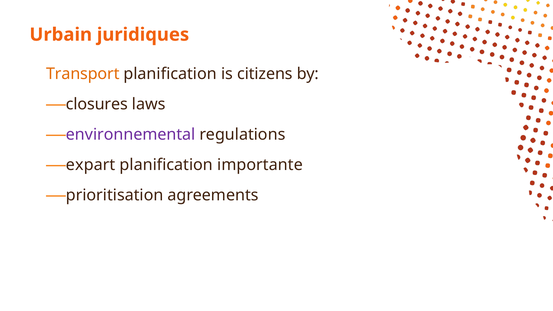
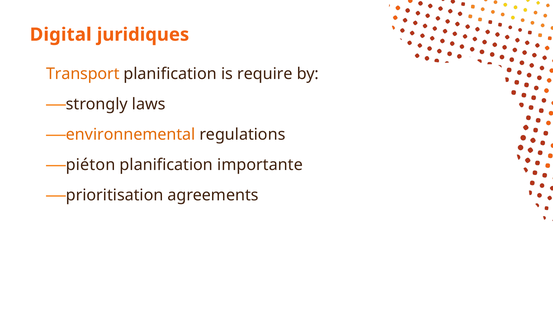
Urbain: Urbain -> Digital
citizens: citizens -> require
closures: closures -> strongly
environnemental colour: purple -> orange
expart: expart -> piéton
